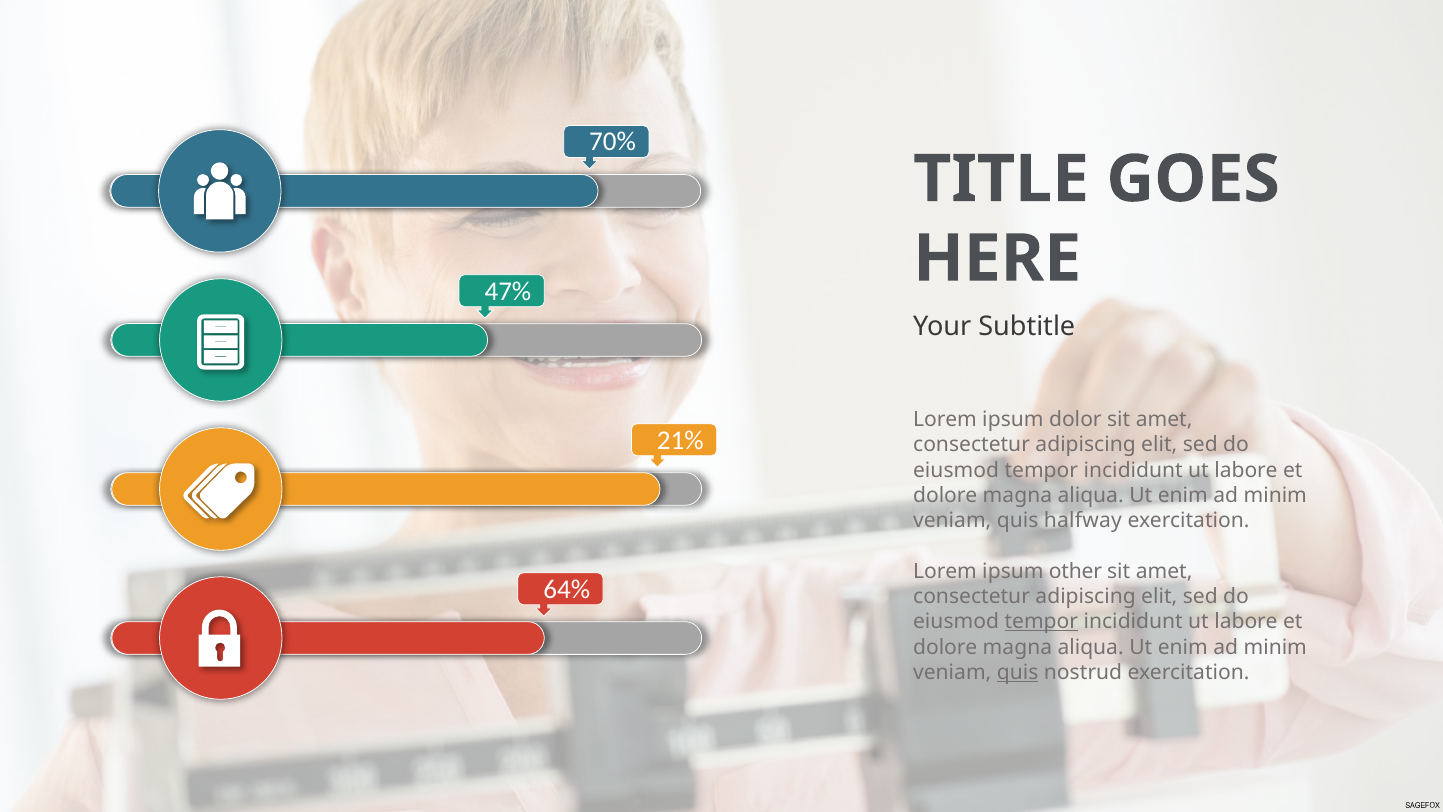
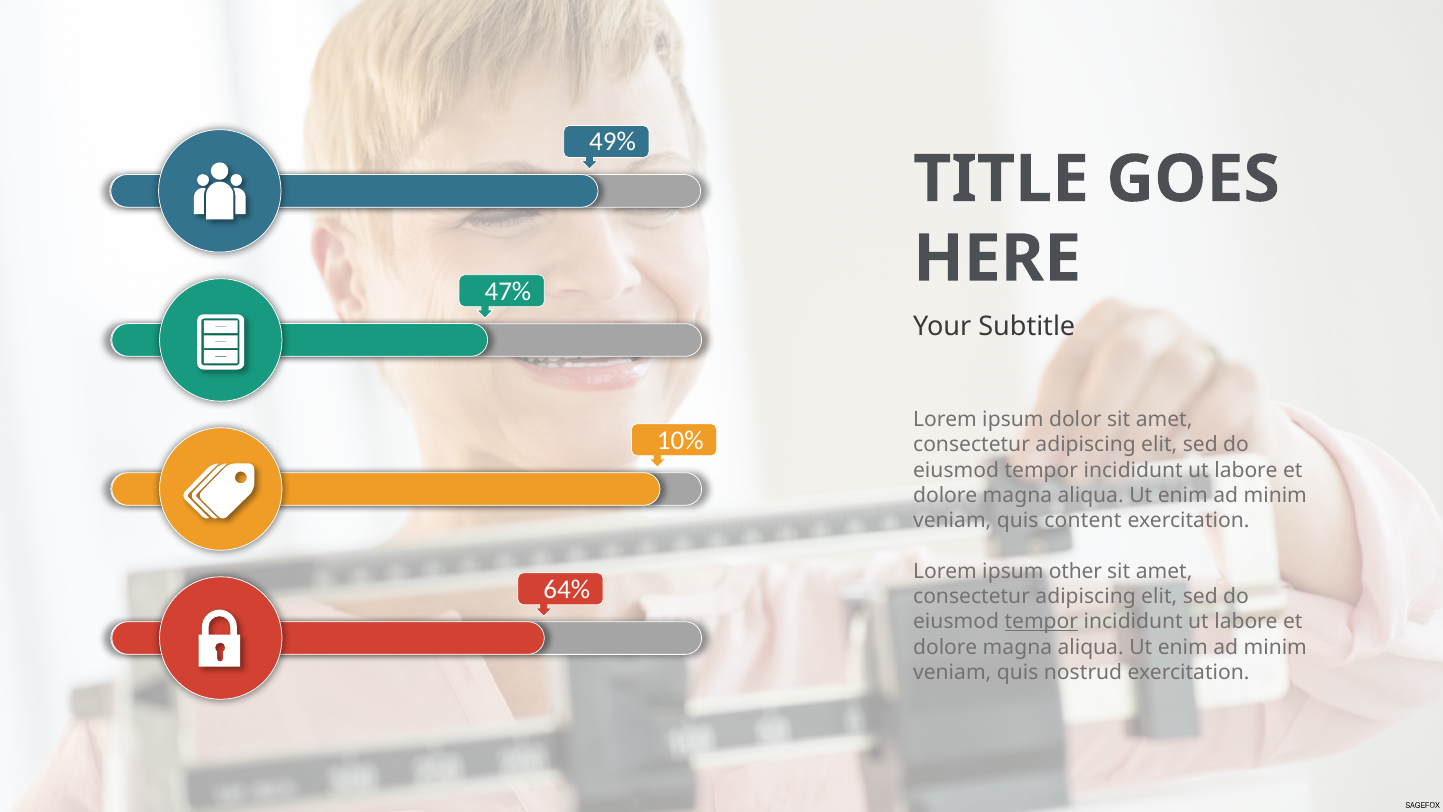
70%: 70% -> 49%
21%: 21% -> 10%
halfway: halfway -> content
quis at (1018, 672) underline: present -> none
